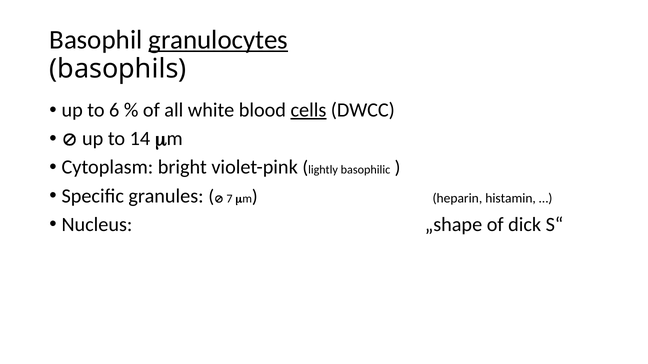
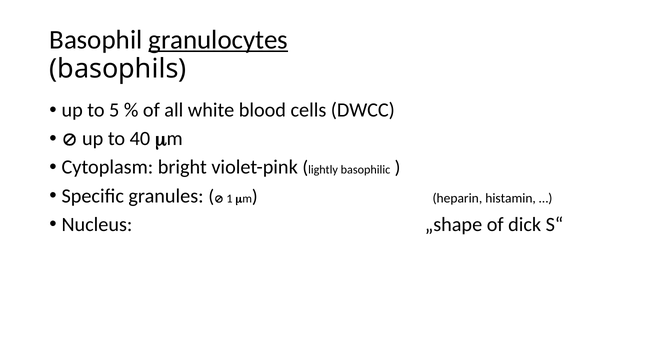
6: 6 -> 5
cells underline: present -> none
14: 14 -> 40
7: 7 -> 1
